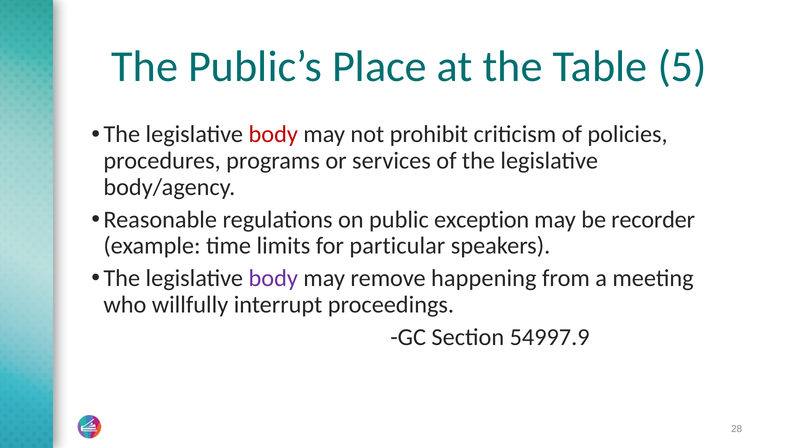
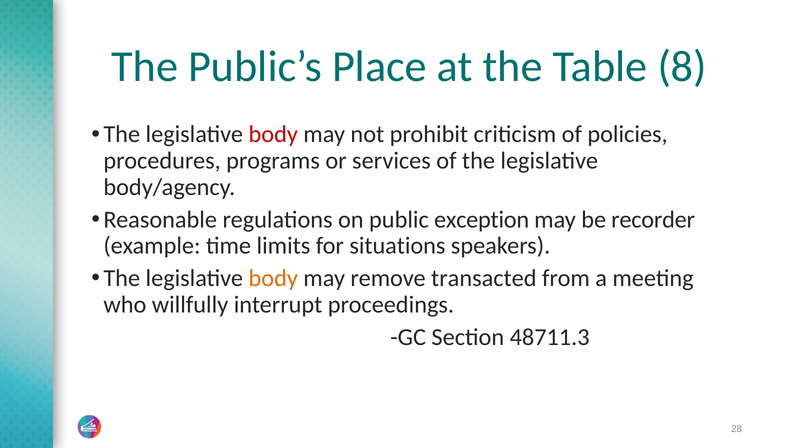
5: 5 -> 8
particular: particular -> situations
body at (273, 279) colour: purple -> orange
happening: happening -> transacted
54997.9: 54997.9 -> 48711.3
